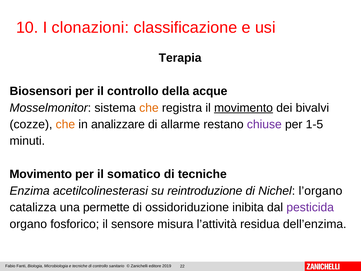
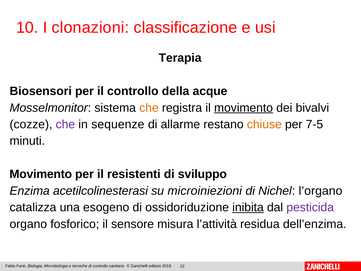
che at (65, 124) colour: orange -> purple
analizzare: analizzare -> sequenze
chiuse colour: purple -> orange
1-5: 1-5 -> 7-5
somatico: somatico -> resistenti
di tecniche: tecniche -> sviluppo
reintroduzione: reintroduzione -> microiniezioni
permette: permette -> esogeno
inibita underline: none -> present
